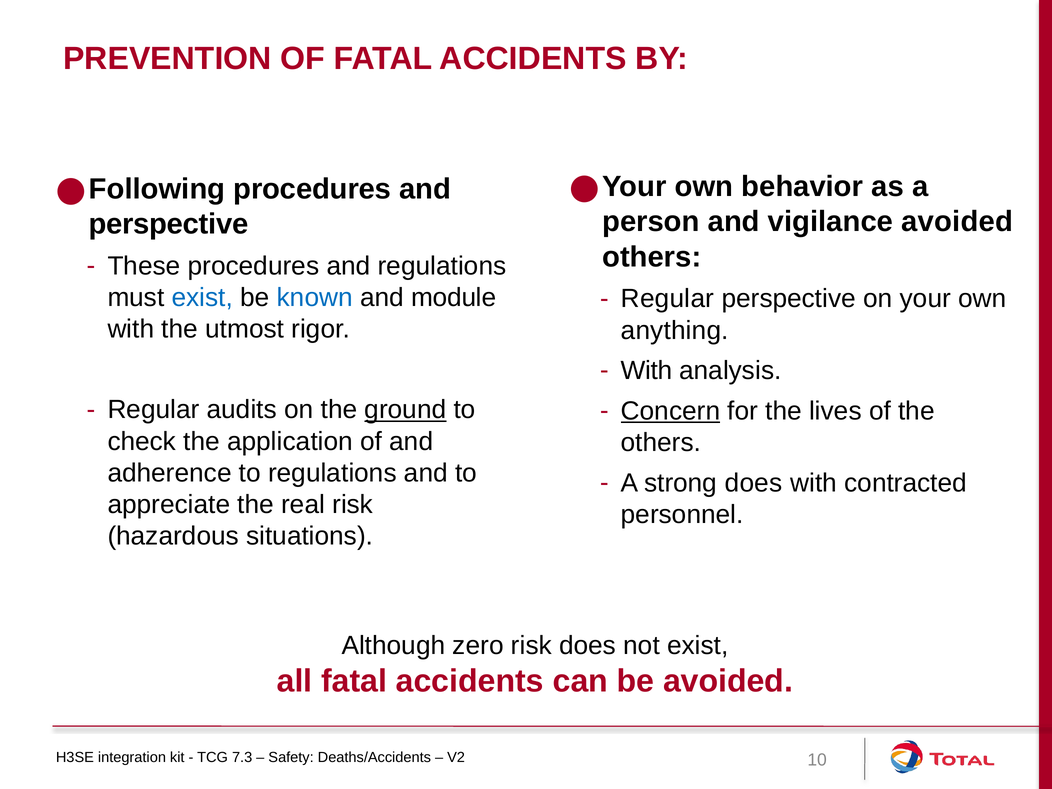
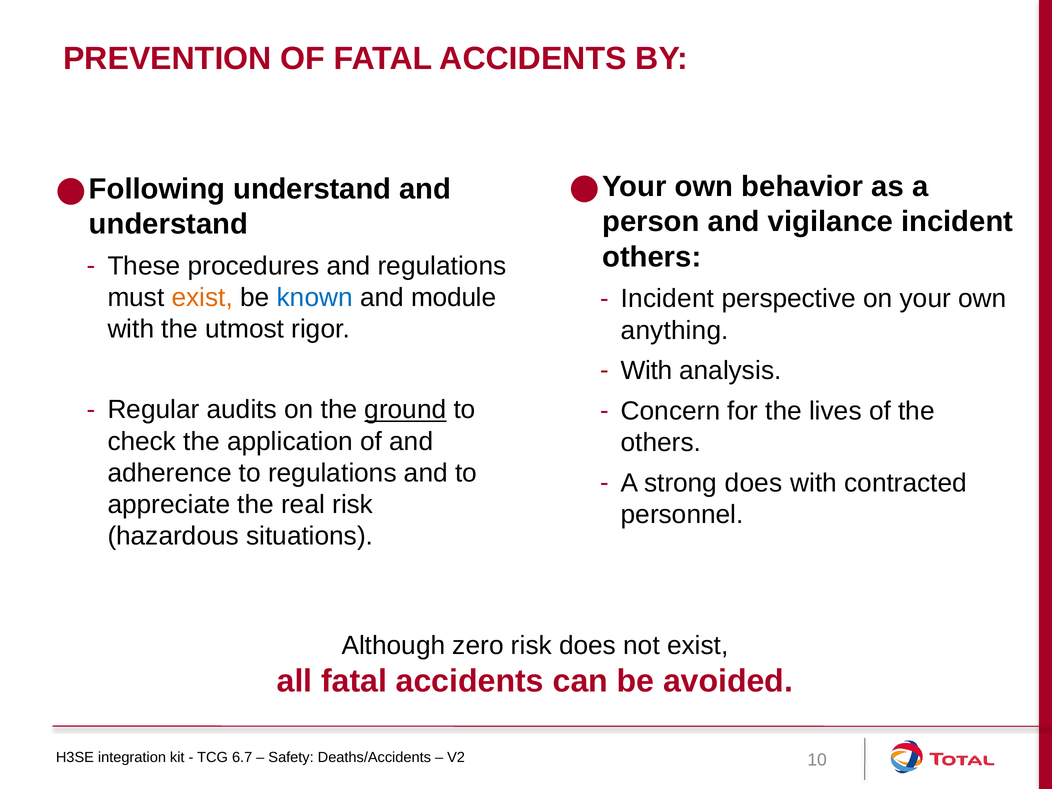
procedures at (312, 189): procedures -> understand
vigilance avoided: avoided -> incident
perspective at (169, 224): perspective -> understand
exist at (202, 298) colour: blue -> orange
Regular at (667, 299): Regular -> Incident
Concern underline: present -> none
7.3: 7.3 -> 6.7
